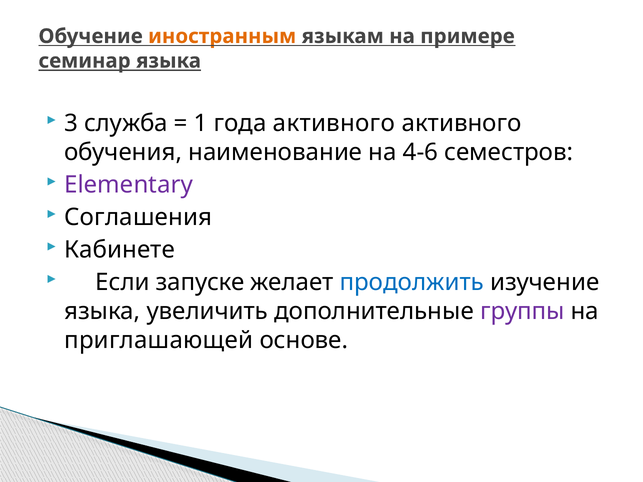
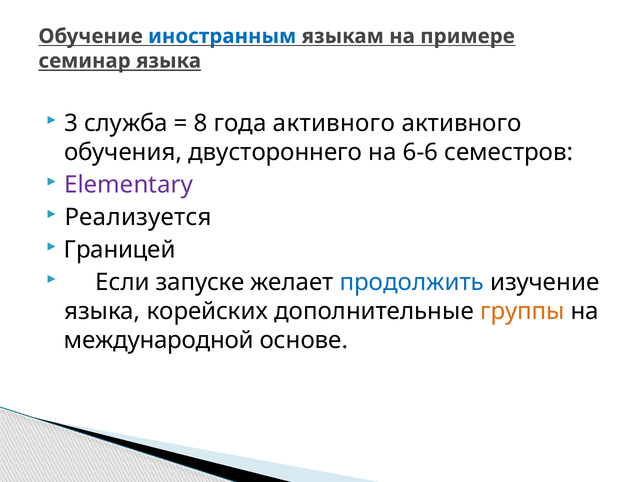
иностранным colour: orange -> blue
1: 1 -> 8
наименование: наименование -> двустороннего
4-6: 4-6 -> 6-6
Соглашения: Соглашения -> Реализуется
Кабинете: Кабинете -> Границей
увеличить: увеличить -> корейских
группы colour: purple -> orange
приглашающей: приглашающей -> международной
